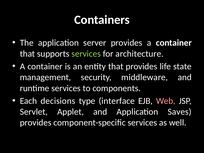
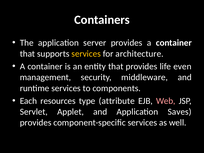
services at (86, 54) colour: light green -> yellow
state: state -> even
decisions: decisions -> resources
interface: interface -> attribute
